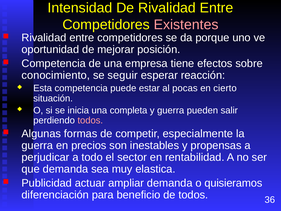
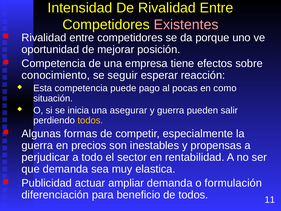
estar: estar -> pago
cierto: cierto -> como
completa: completa -> asegurar
todos at (90, 120) colour: pink -> yellow
quisieramos: quisieramos -> formulación
36: 36 -> 11
